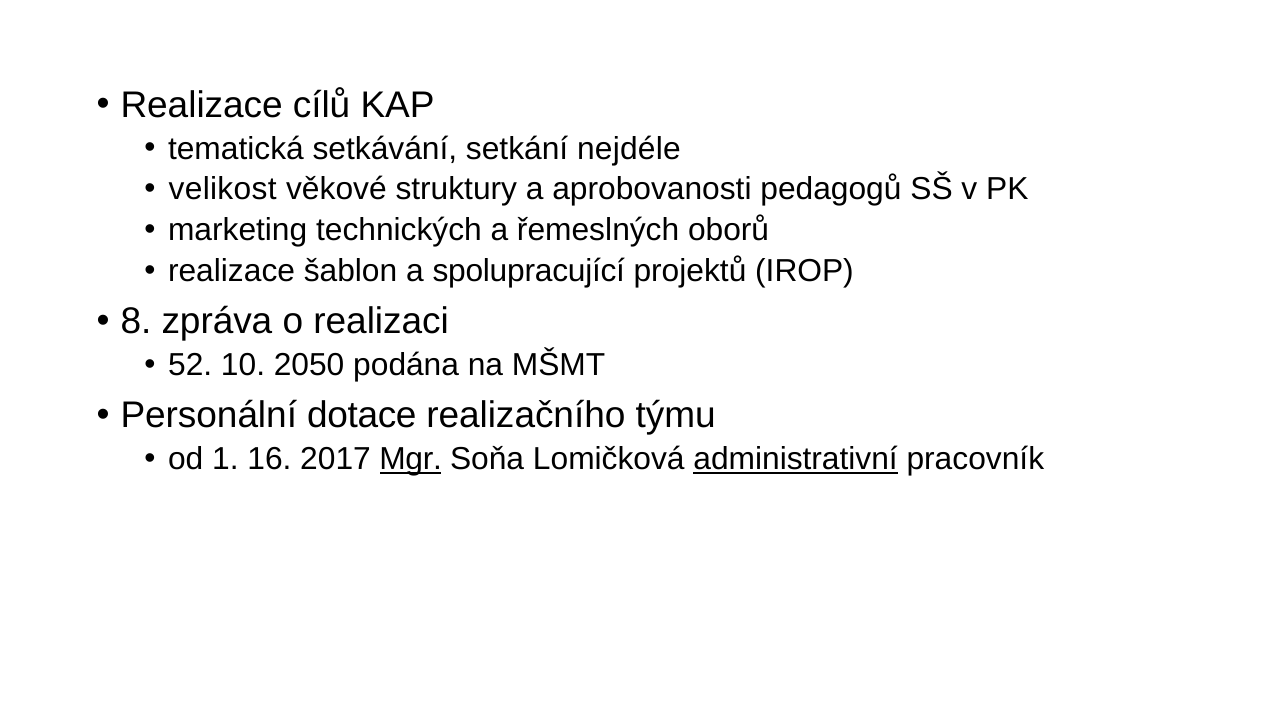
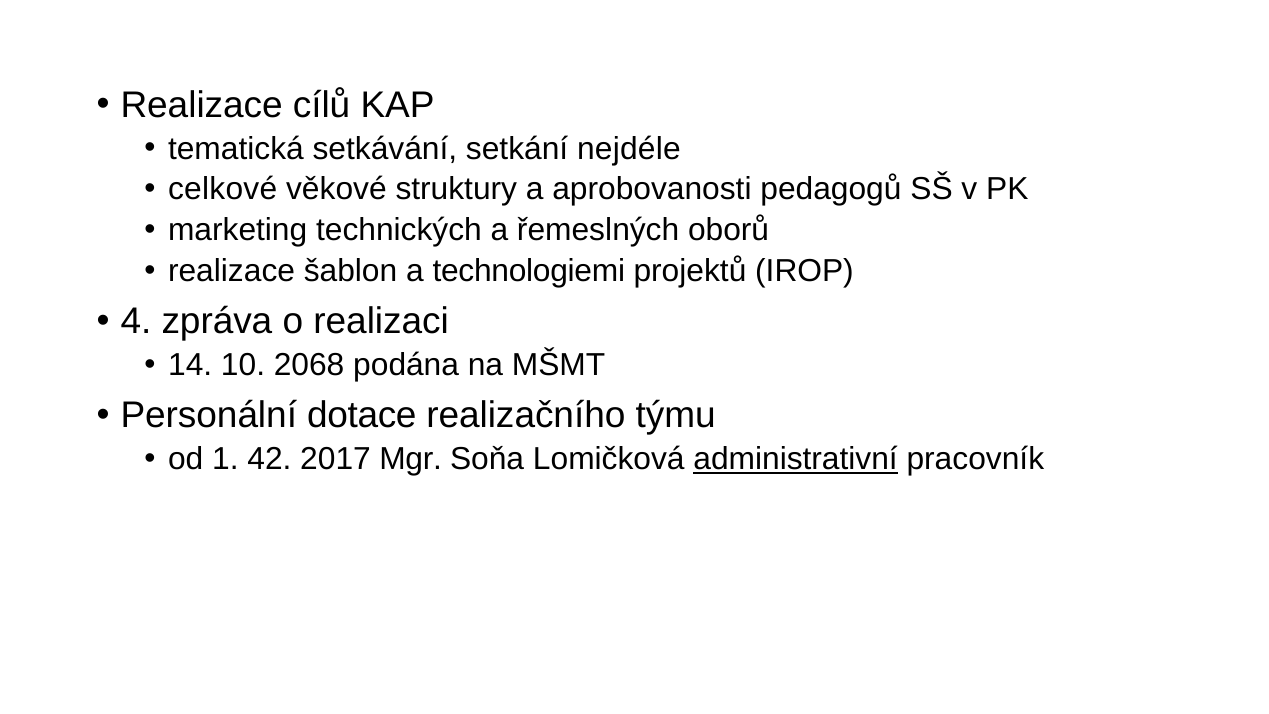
velikost: velikost -> celkové
spolupracující: spolupracující -> technologiemi
8: 8 -> 4
52: 52 -> 14
2050: 2050 -> 2068
16: 16 -> 42
Mgr underline: present -> none
